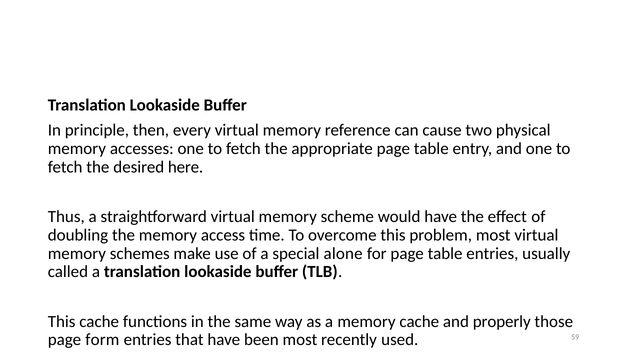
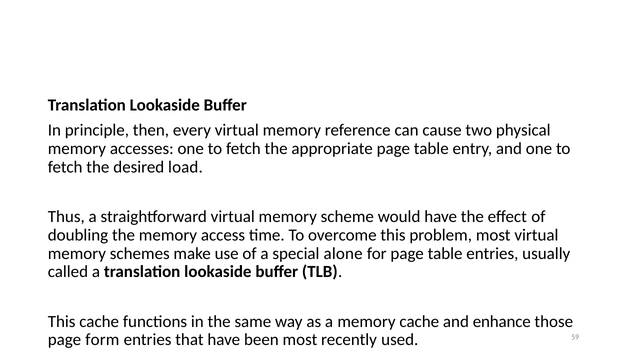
here: here -> load
properly: properly -> enhance
